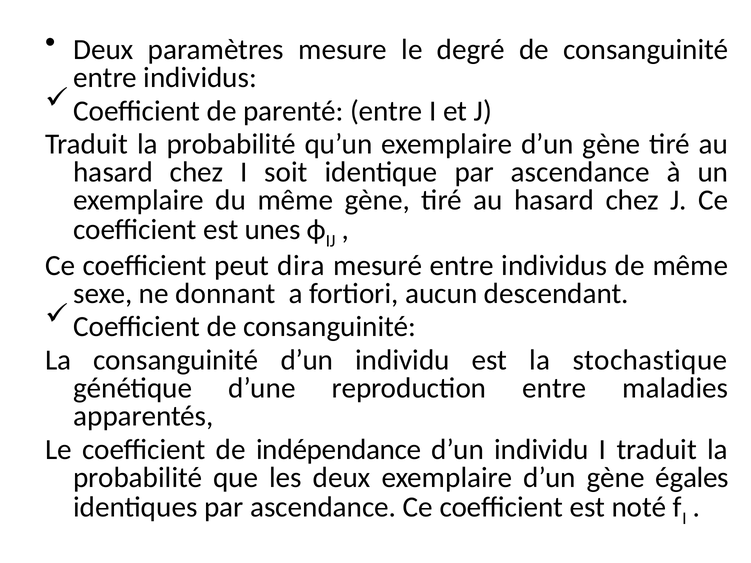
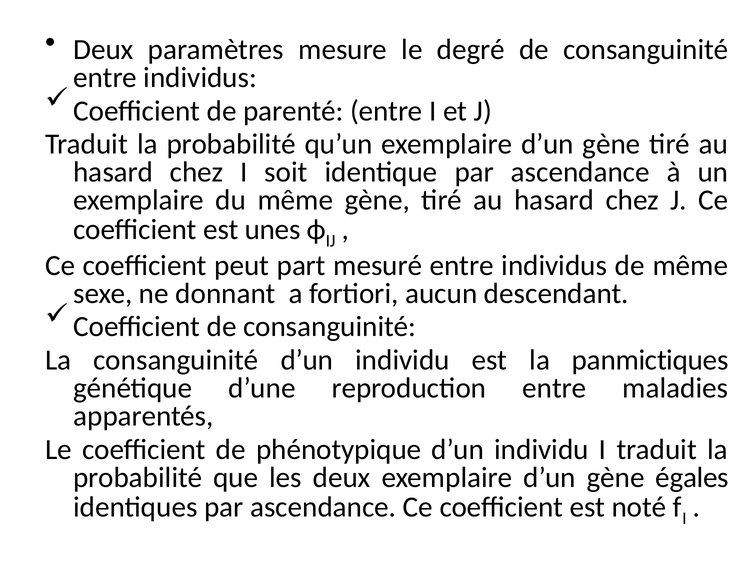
dira: dira -> part
stochastique: stochastique -> panmictiques
indépendance: indépendance -> phénotypique
